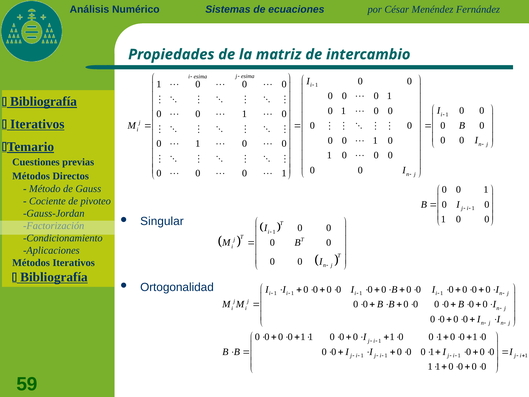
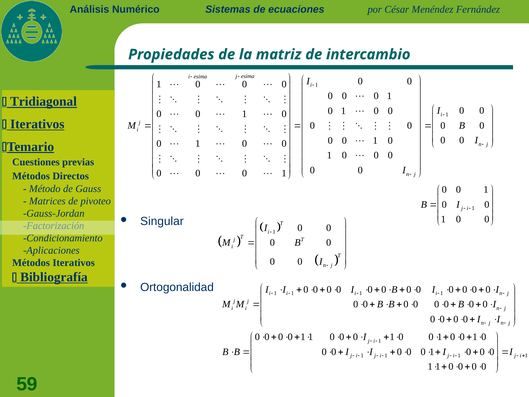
Bibliografía at (44, 102): Bibliografía -> Tridiagonal
Cociente: Cociente -> Matrices
